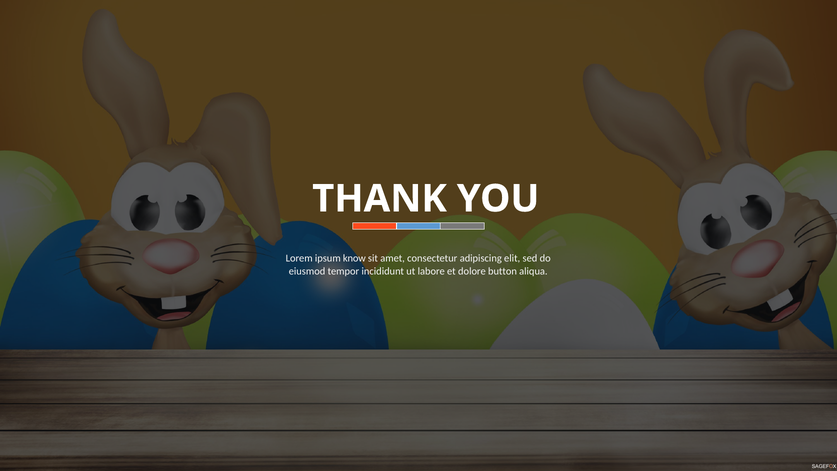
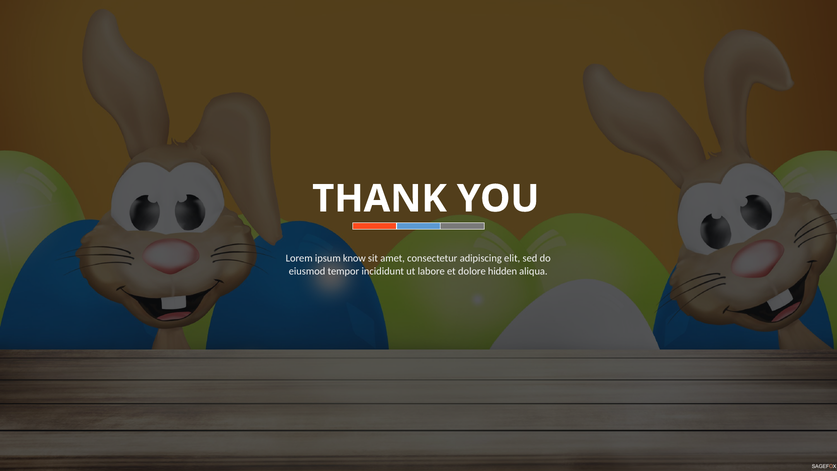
button: button -> hidden
